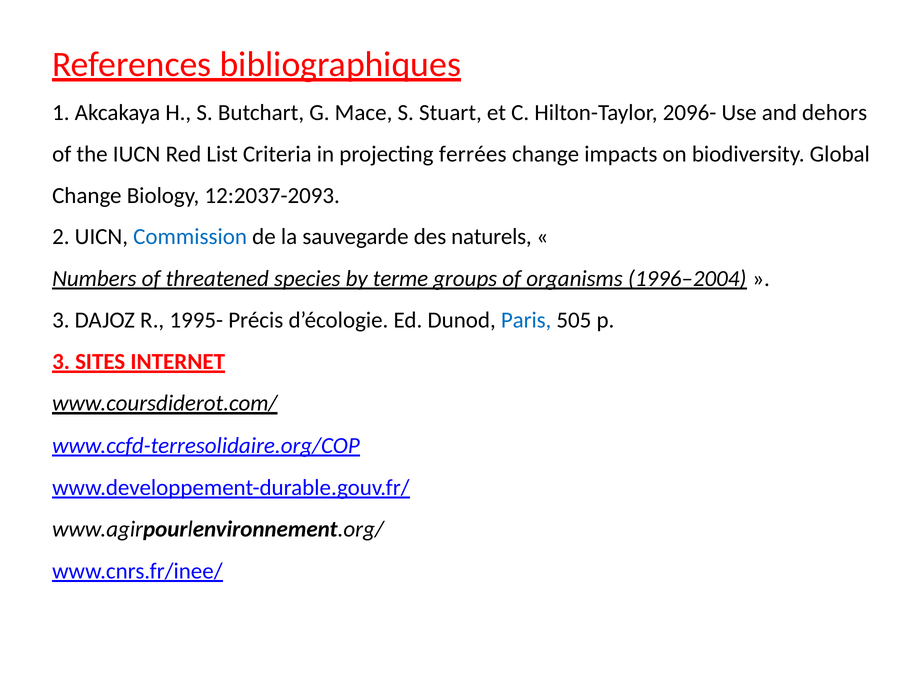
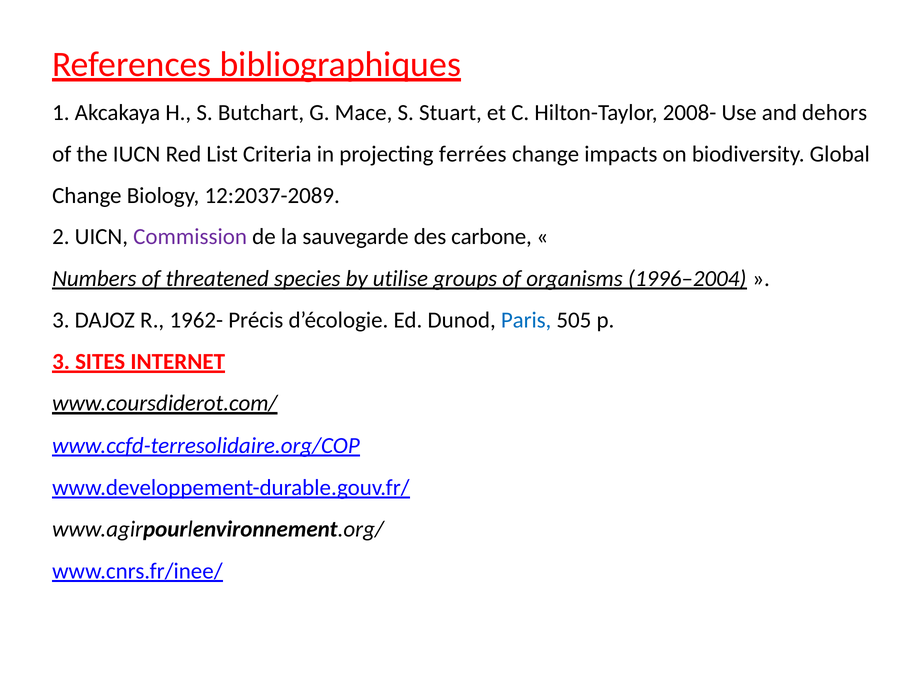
2096-: 2096- -> 2008-
12:2037-2093: 12:2037-2093 -> 12:2037-2089
Commission colour: blue -> purple
naturels: naturels -> carbone
terme: terme -> utilise
1995-: 1995- -> 1962-
